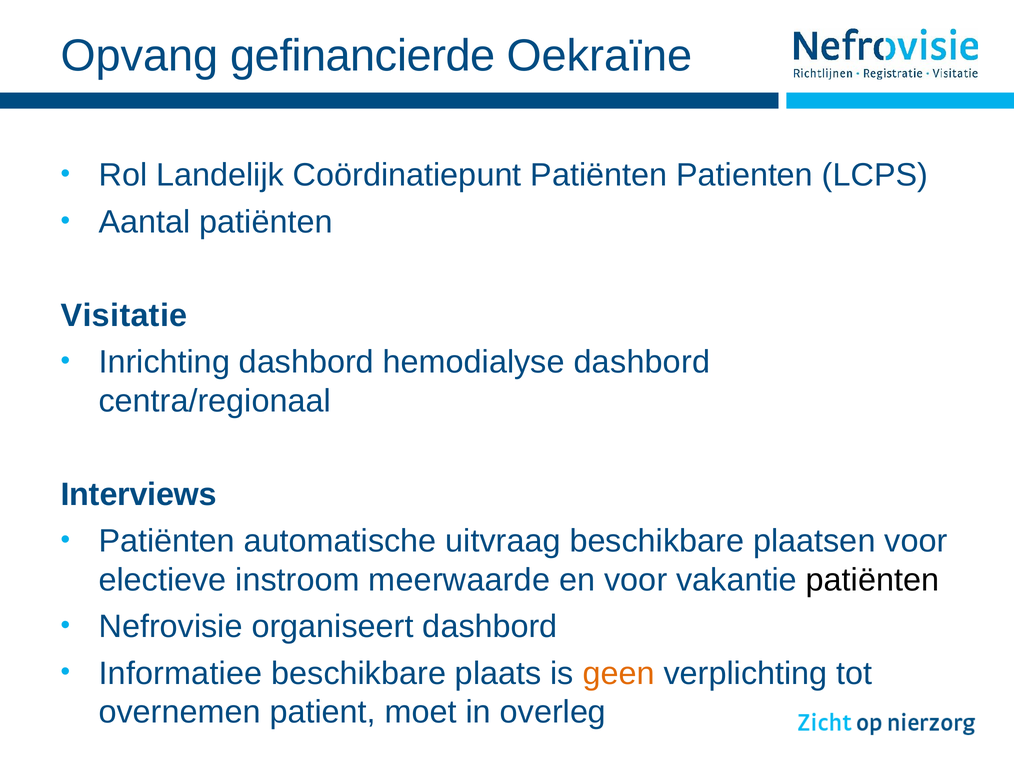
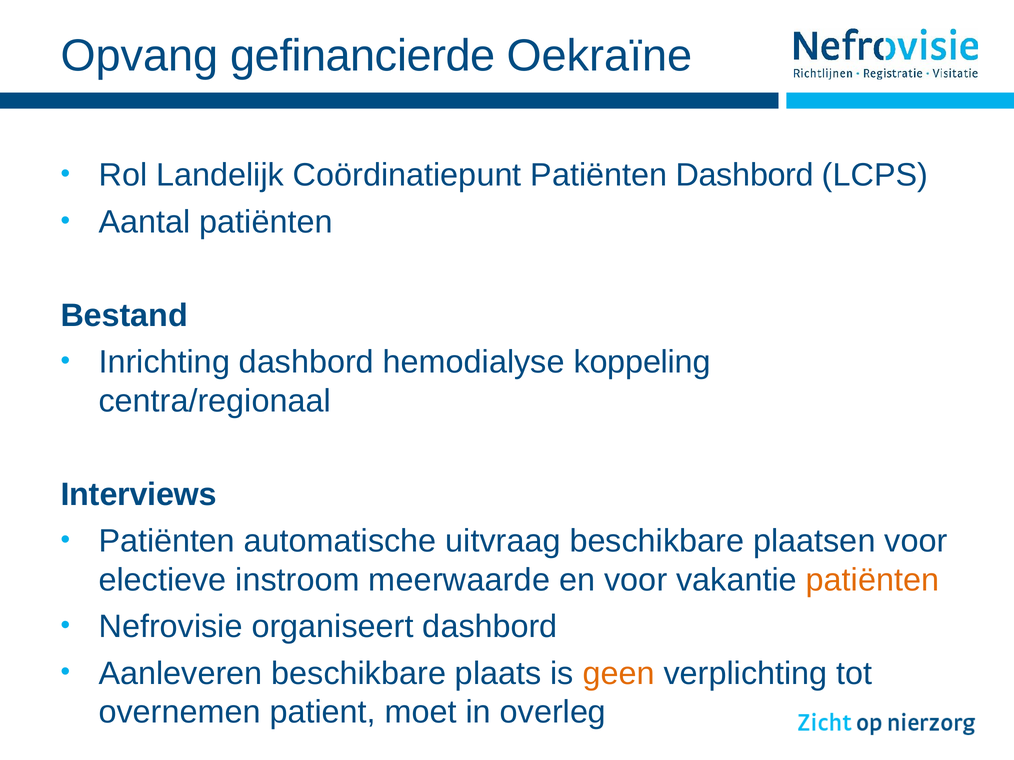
Patiënten Patienten: Patienten -> Dashbord
Visitatie: Visitatie -> Bestand
hemodialyse dashbord: dashbord -> koppeling
patiënten at (872, 580) colour: black -> orange
Informatiee: Informatiee -> Aanleveren
